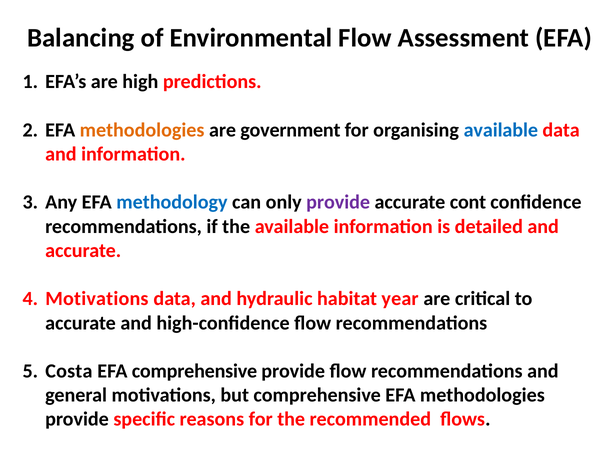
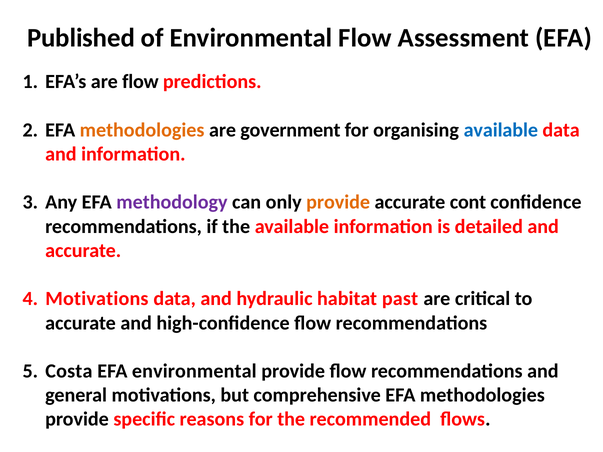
Balancing: Balancing -> Published
are high: high -> flow
methodology colour: blue -> purple
provide at (338, 202) colour: purple -> orange
year: year -> past
EFA comprehensive: comprehensive -> environmental
